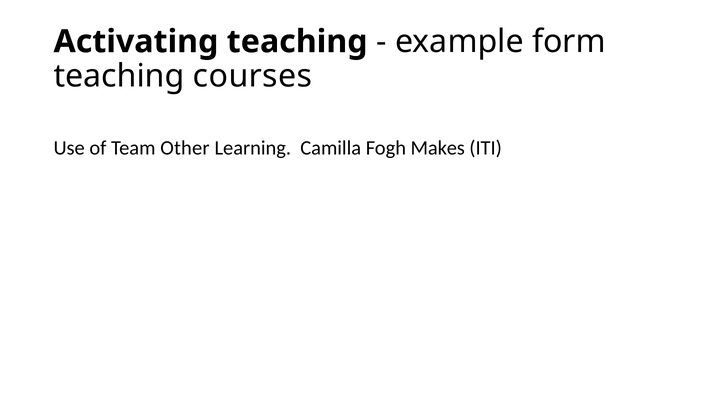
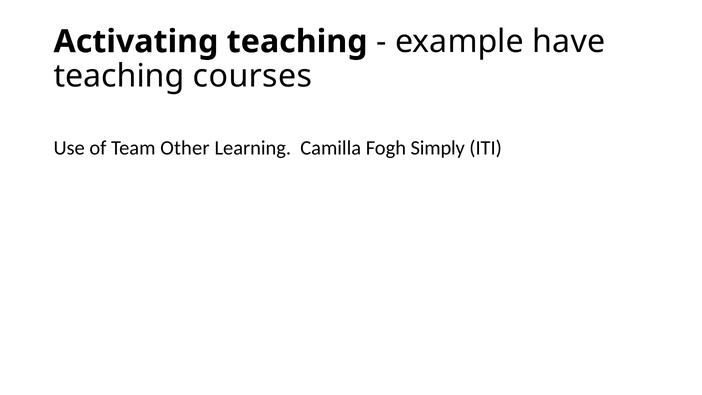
form: form -> have
Makes: Makes -> Simply
